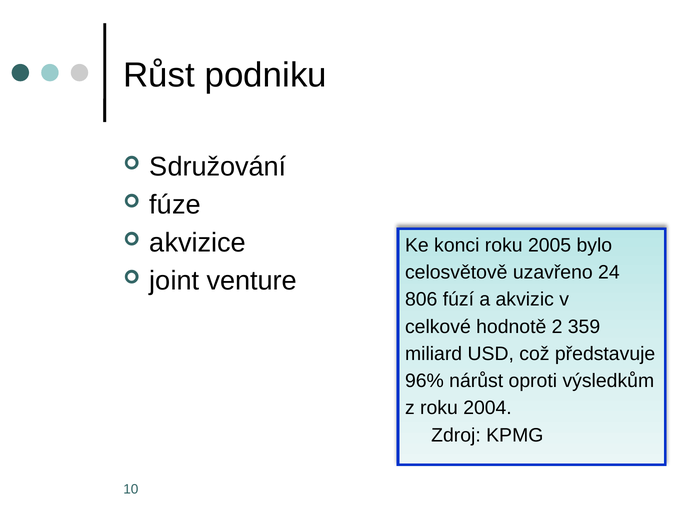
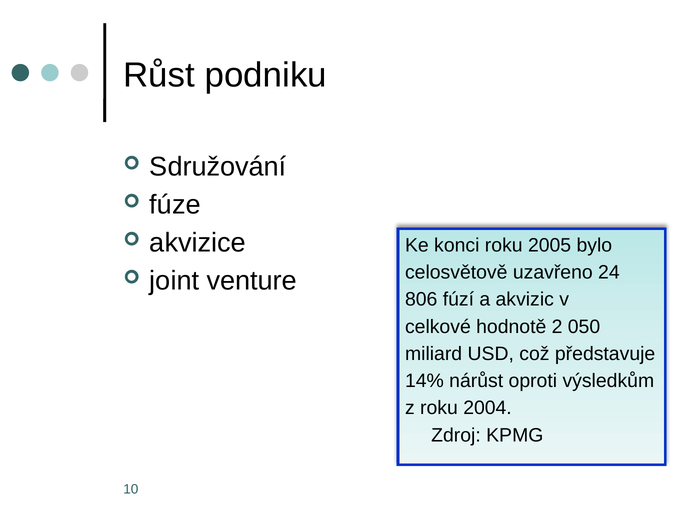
359: 359 -> 050
96%: 96% -> 14%
